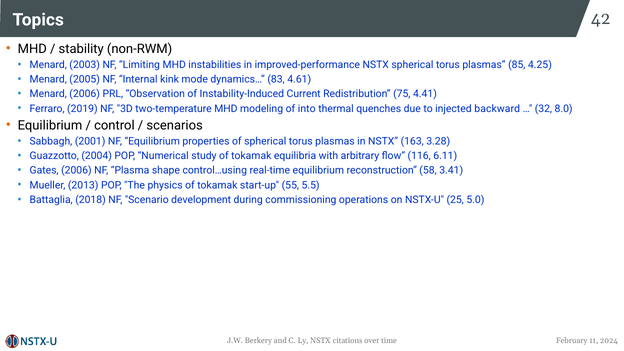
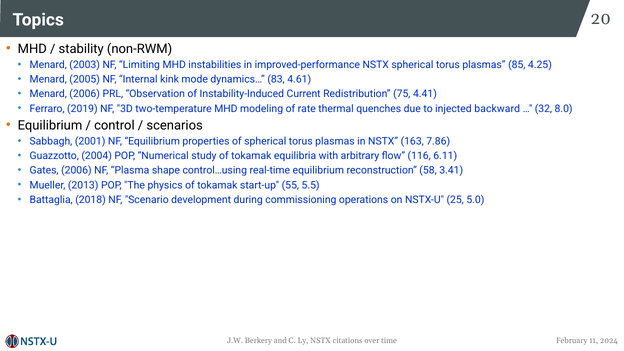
42: 42 -> 20
into: into -> rate
3.28: 3.28 -> 7.86
